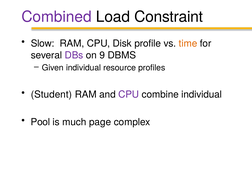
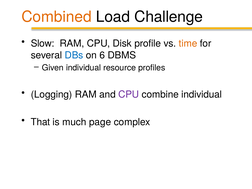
Combined colour: purple -> orange
Constraint: Constraint -> Challenge
DBs colour: purple -> blue
9: 9 -> 6
Student: Student -> Logging
Pool: Pool -> That
